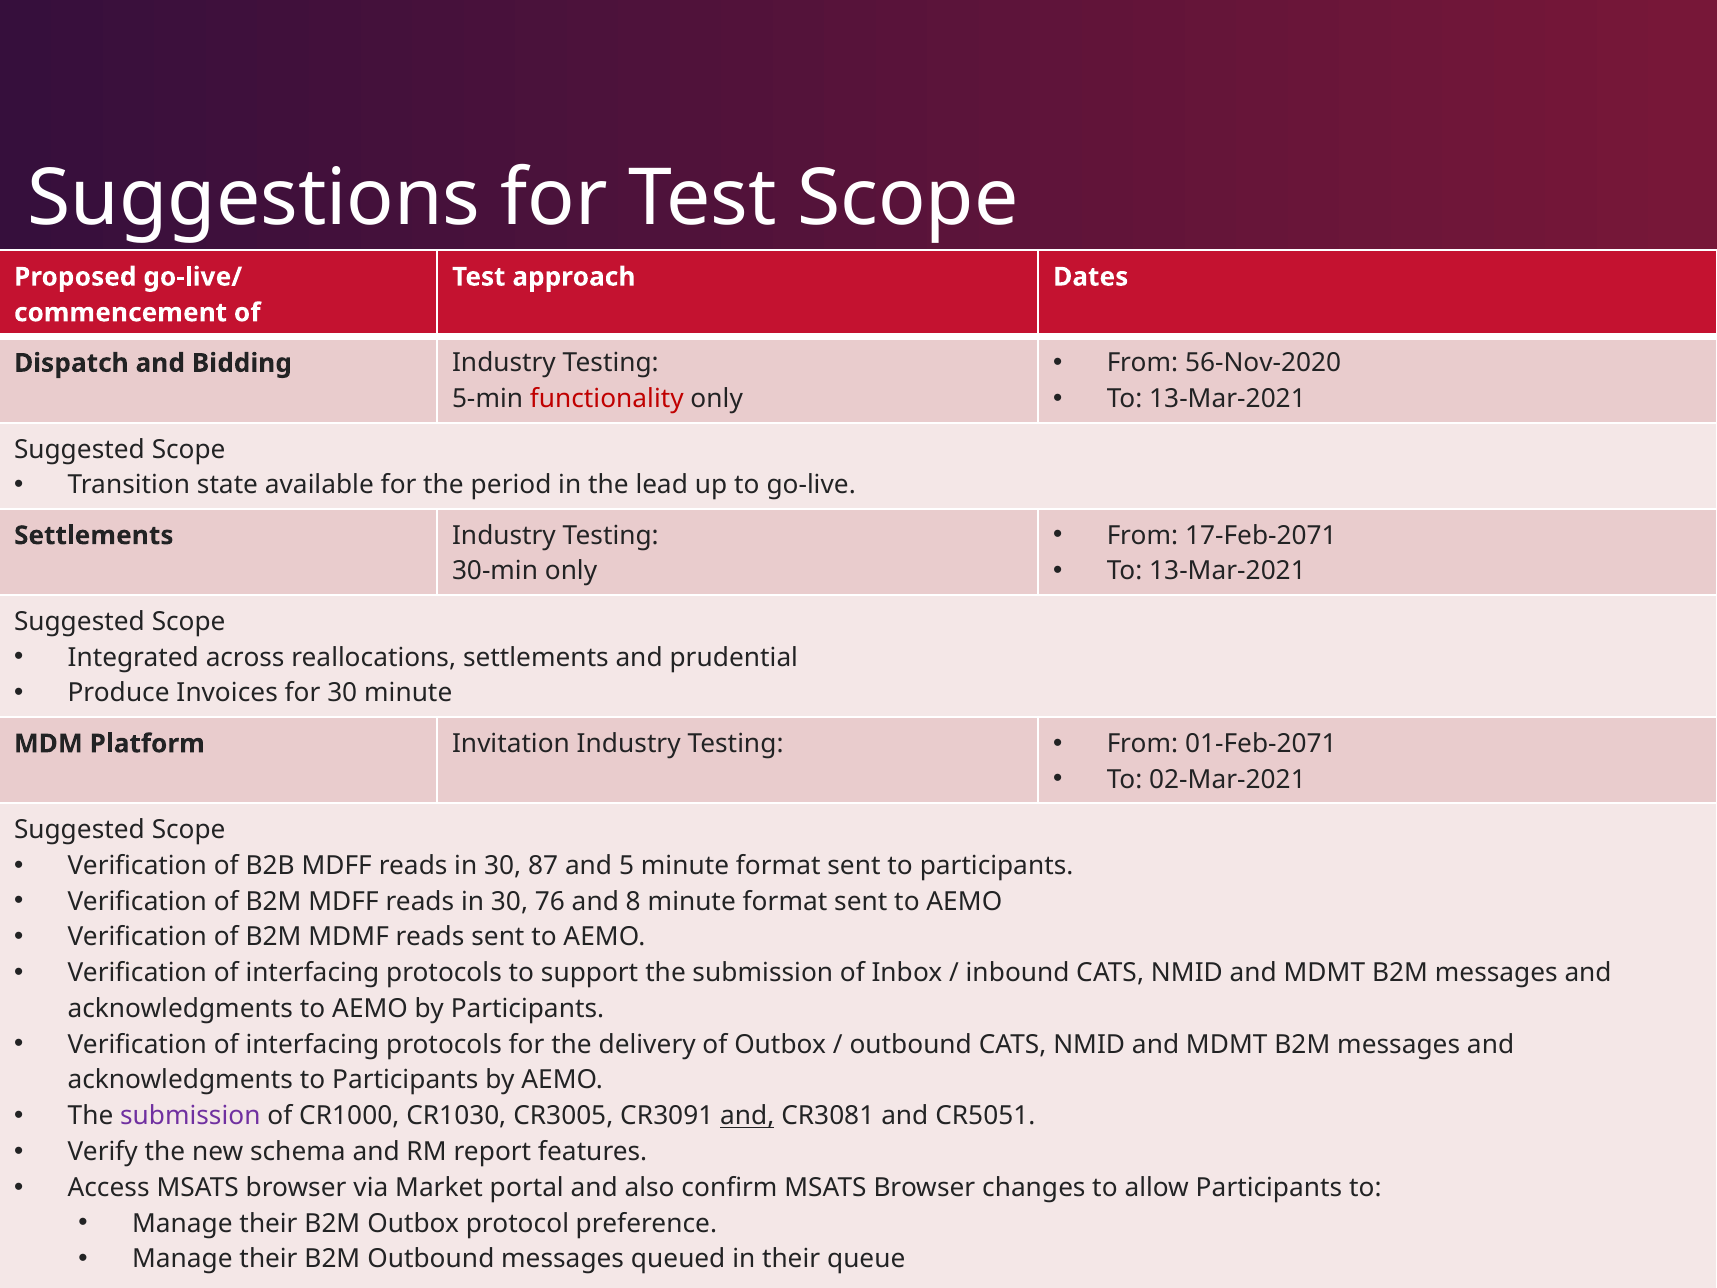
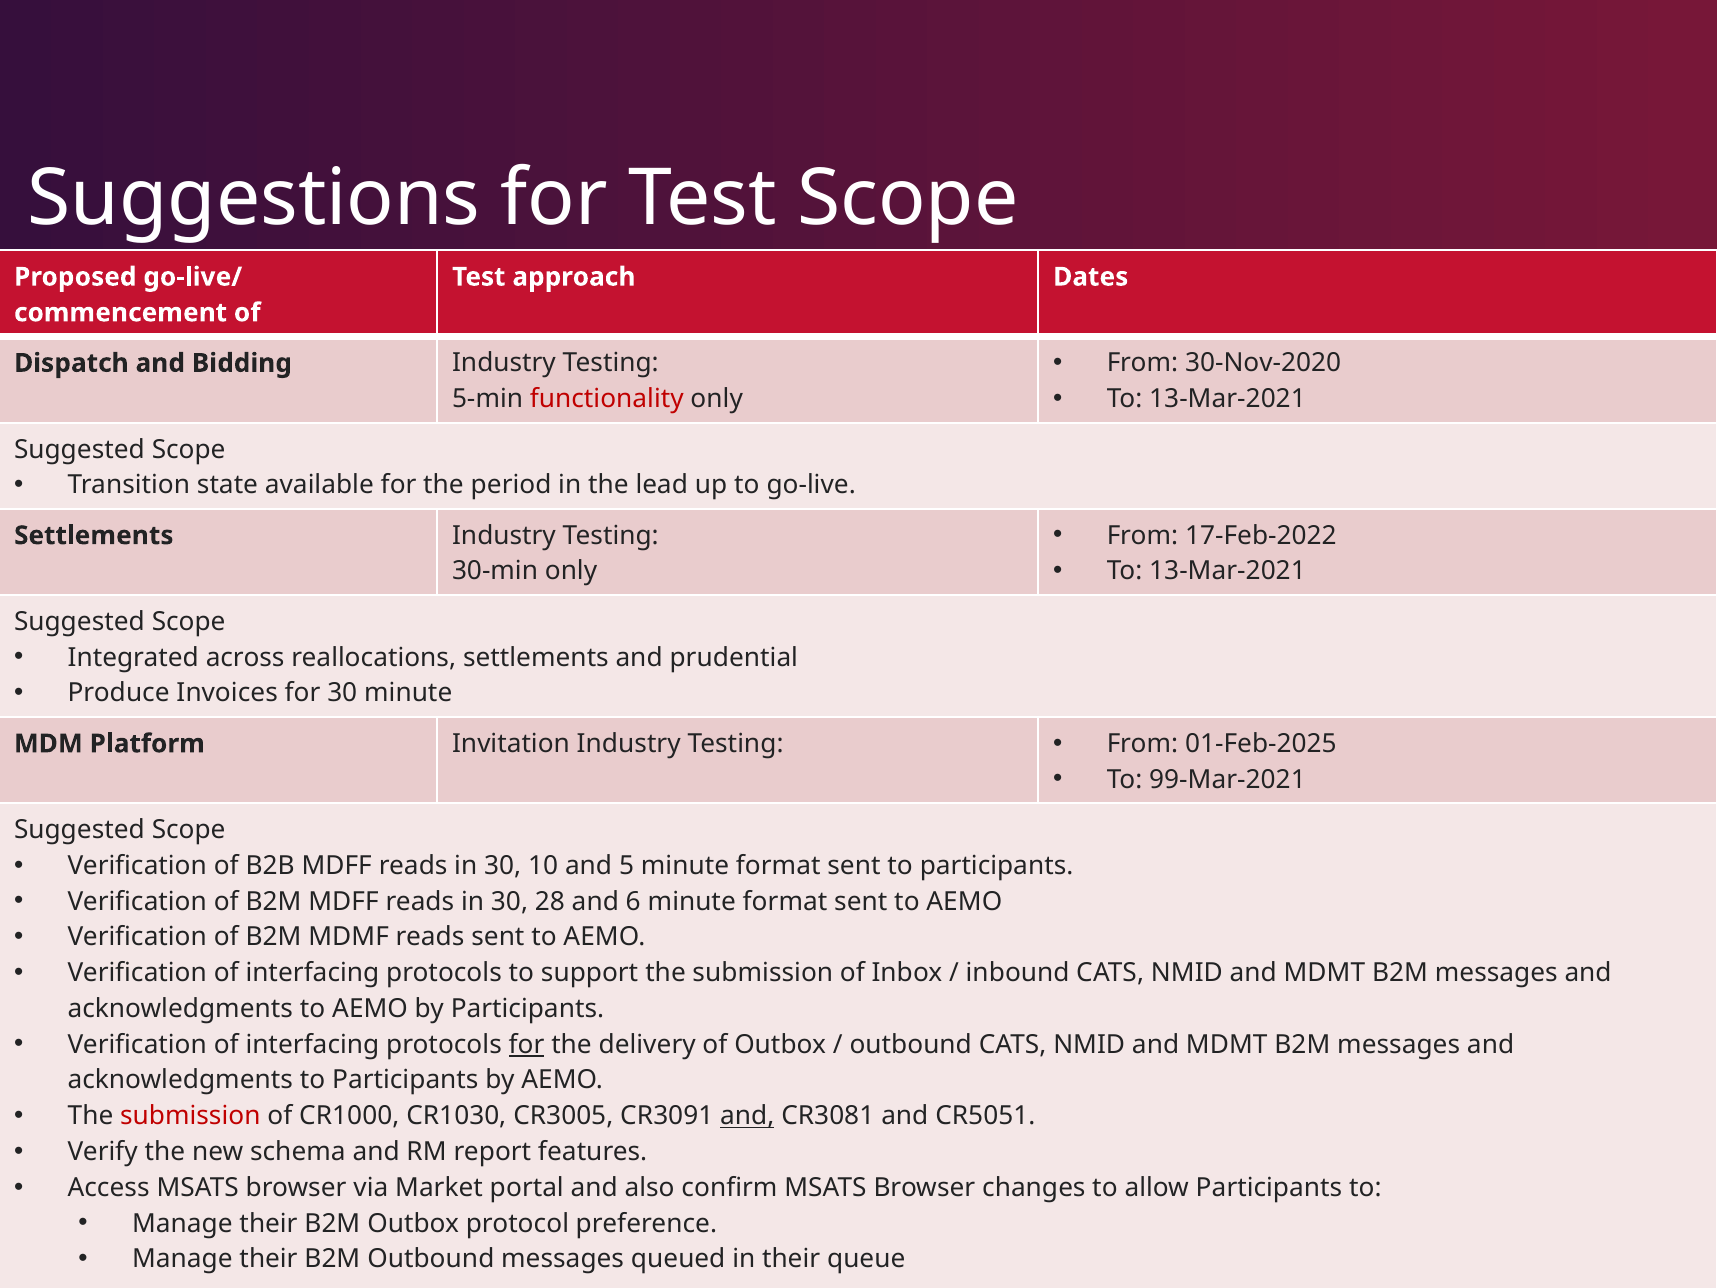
56-Nov-2020: 56-Nov-2020 -> 30-Nov-2020
17-Feb-2071: 17-Feb-2071 -> 17-Feb-2022
01-Feb-2071: 01-Feb-2071 -> 01-Feb-2025
02-Mar-2021: 02-Mar-2021 -> 99-Mar-2021
87: 87 -> 10
76: 76 -> 28
and 8: 8 -> 6
for at (527, 1044) underline: none -> present
submission at (190, 1116) colour: purple -> red
